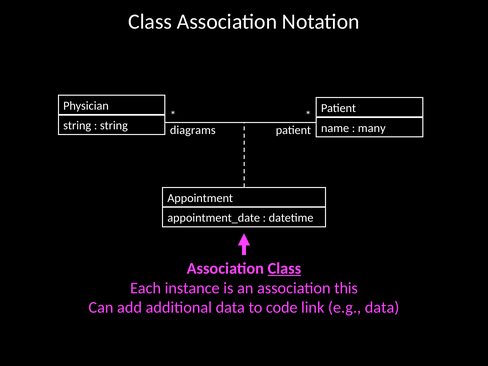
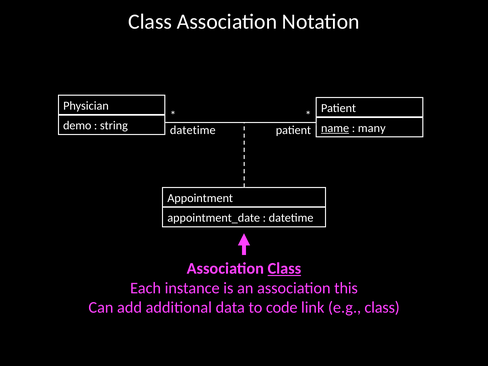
string at (77, 126): string -> demo
name underline: none -> present
diagrams at (193, 130): diagrams -> datetime
e.g data: data -> class
